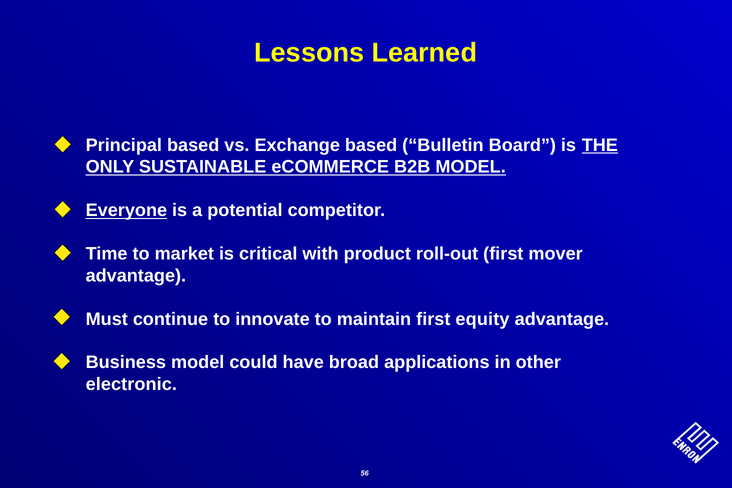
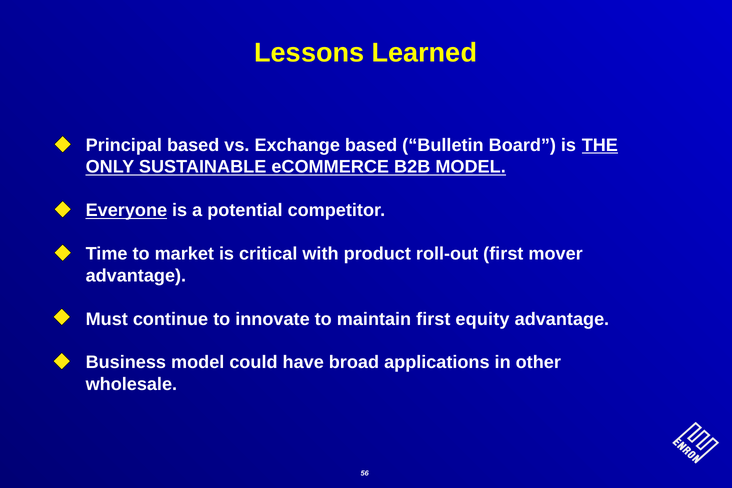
electronic: electronic -> wholesale
